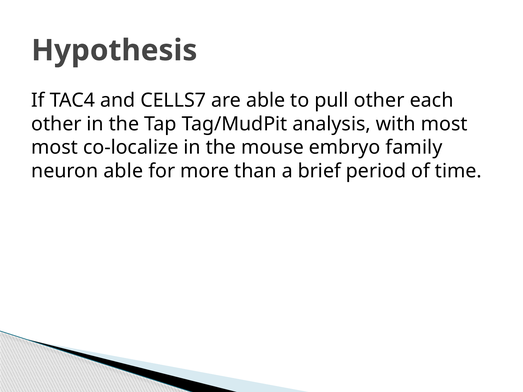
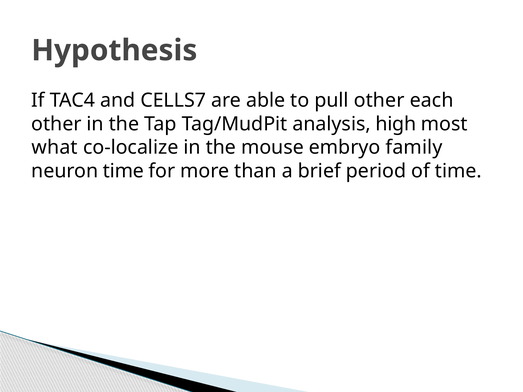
with: with -> high
most at (55, 148): most -> what
neuron able: able -> time
